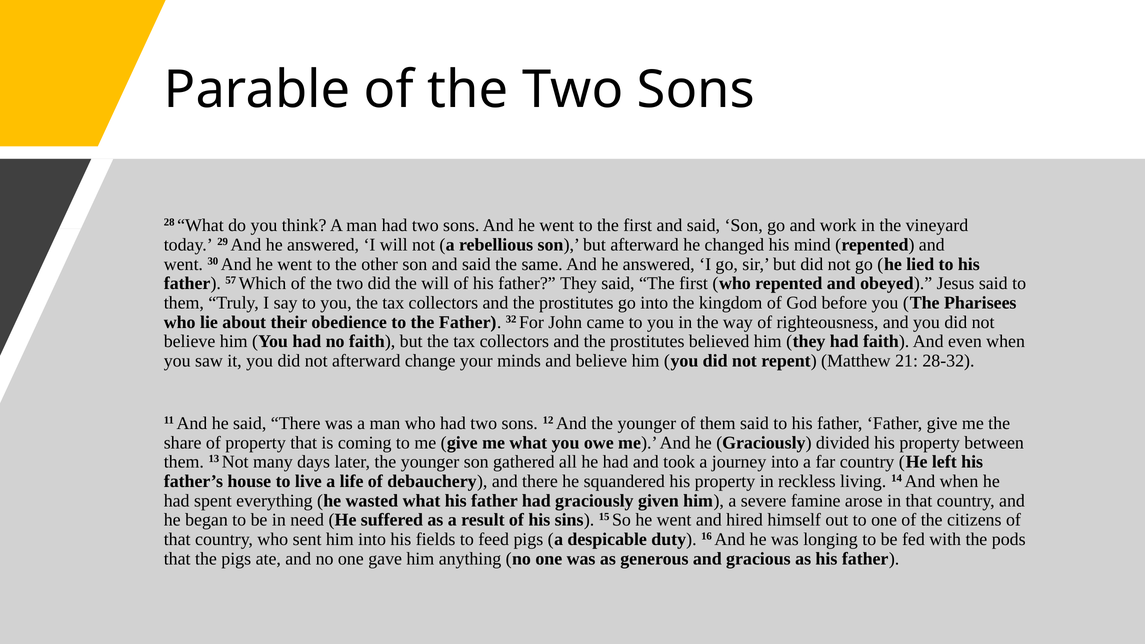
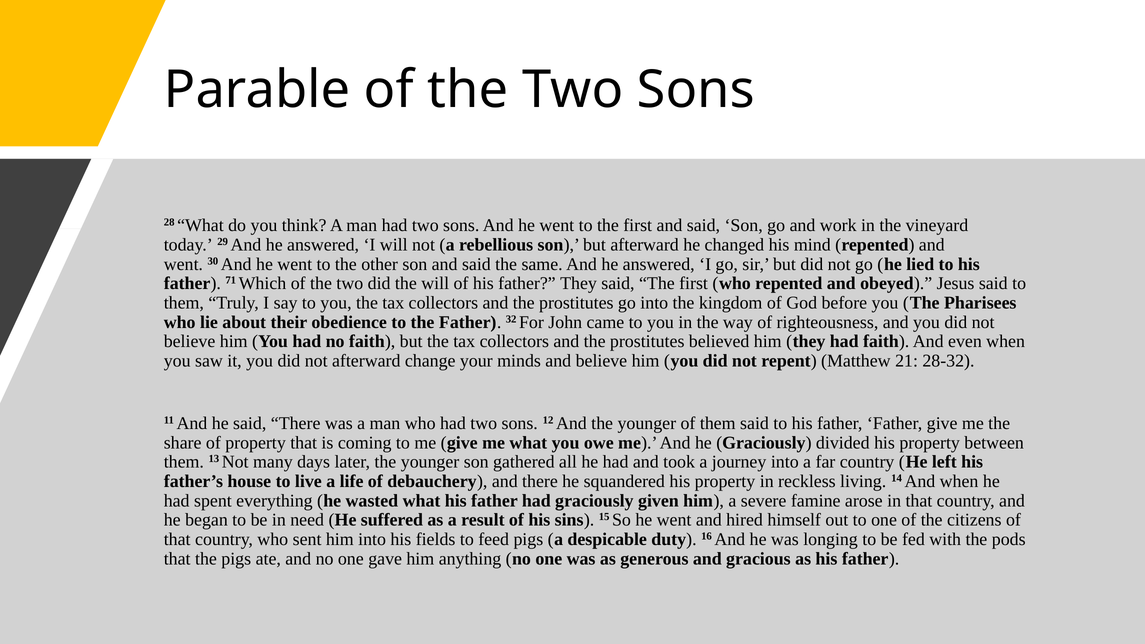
57: 57 -> 71
